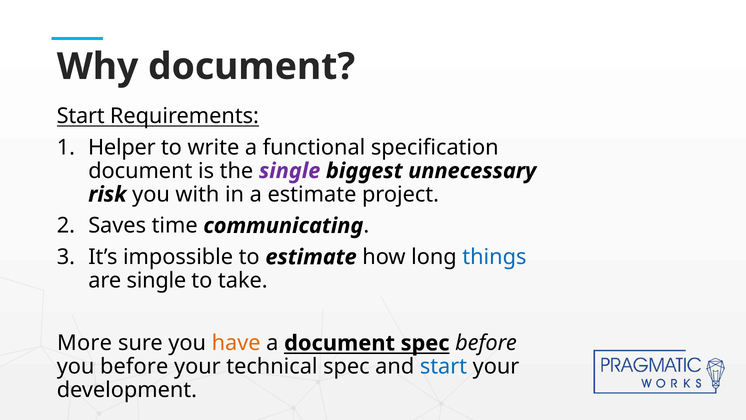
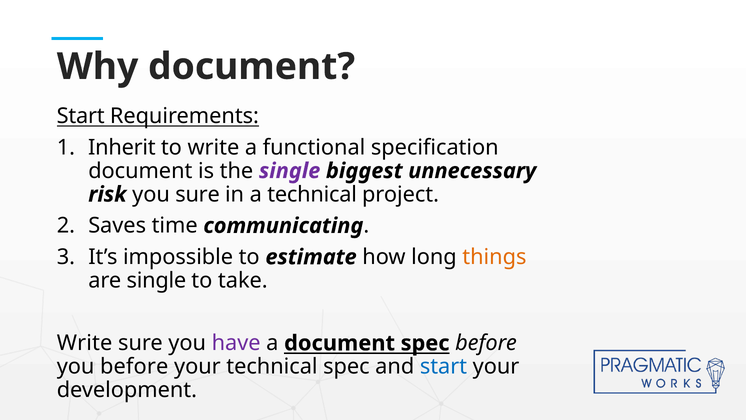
Helper: Helper -> Inherit
you with: with -> sure
a estimate: estimate -> technical
things colour: blue -> orange
More at (85, 343): More -> Write
have colour: orange -> purple
